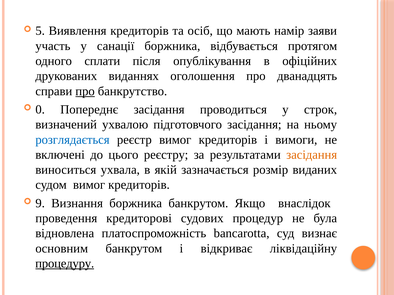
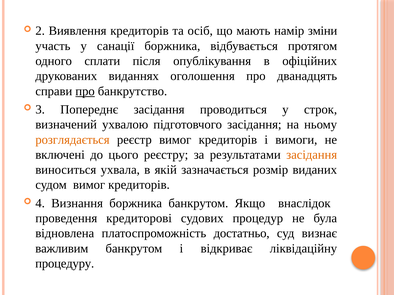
5: 5 -> 2
заяви: заяви -> зміни
0: 0 -> 3
розглядається colour: blue -> orange
9: 9 -> 4
bаnсаrоttа: bаnсаrоttа -> достатньо
основним: основним -> важливим
процедуру underline: present -> none
